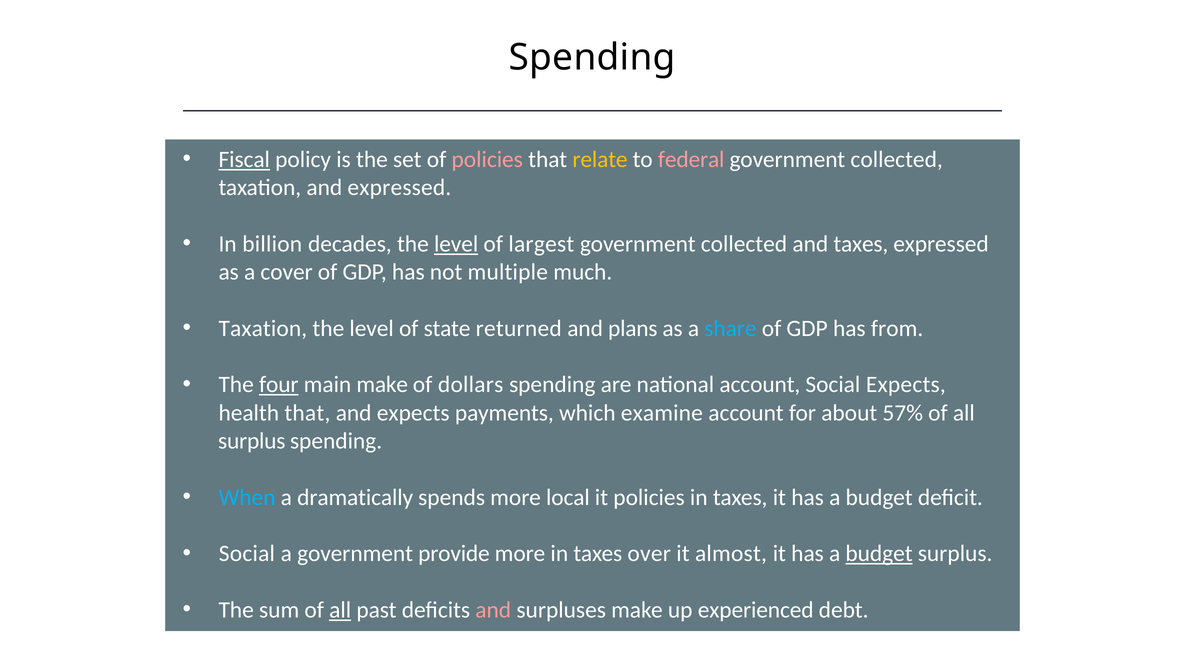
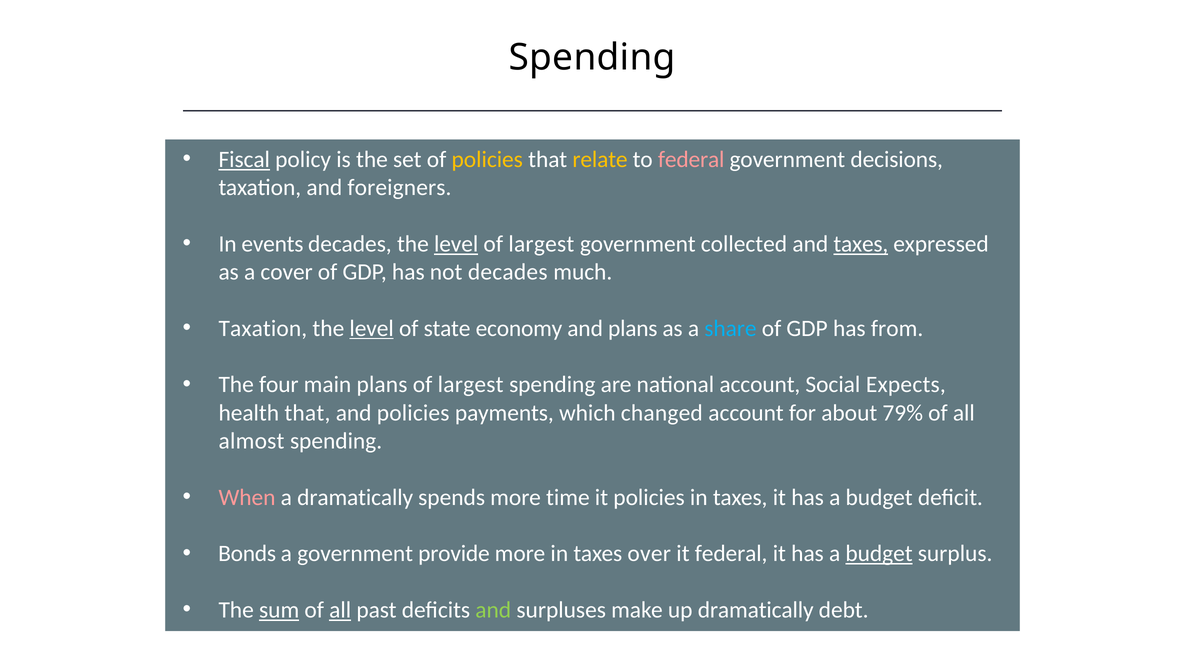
policies at (487, 159) colour: pink -> yellow
collected at (897, 159): collected -> decisions
and expressed: expressed -> foreigners
billion: billion -> events
taxes at (861, 244) underline: none -> present
not multiple: multiple -> decades
level at (372, 328) underline: none -> present
returned: returned -> economy
four underline: present -> none
main make: make -> plans
dollars at (471, 384): dollars -> largest
and expects: expects -> policies
examine: examine -> changed
57%: 57% -> 79%
surplus at (252, 441): surplus -> almost
When colour: light blue -> pink
local: local -> time
Social at (247, 553): Social -> Bonds
it almost: almost -> federal
sum underline: none -> present
and at (493, 610) colour: pink -> light green
up experienced: experienced -> dramatically
